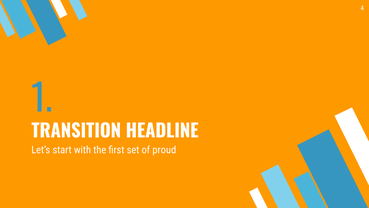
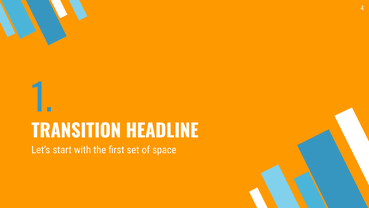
proud: proud -> space
